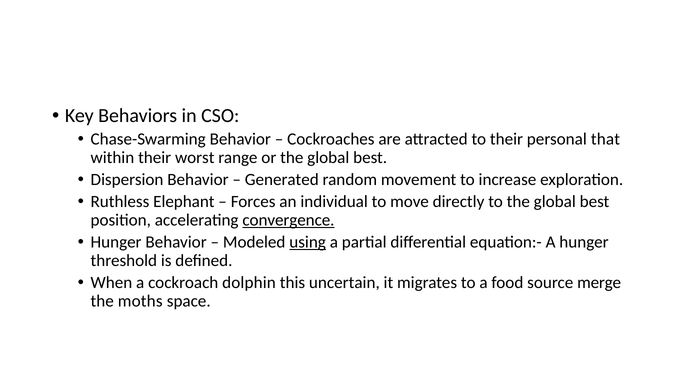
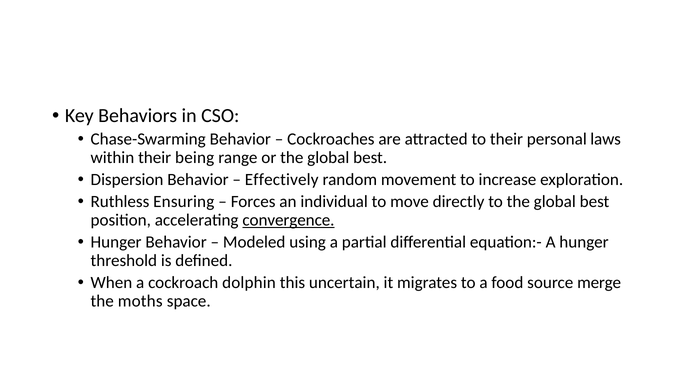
that: that -> laws
worst: worst -> being
Generated: Generated -> Effectively
Elephant: Elephant -> Ensuring
using underline: present -> none
